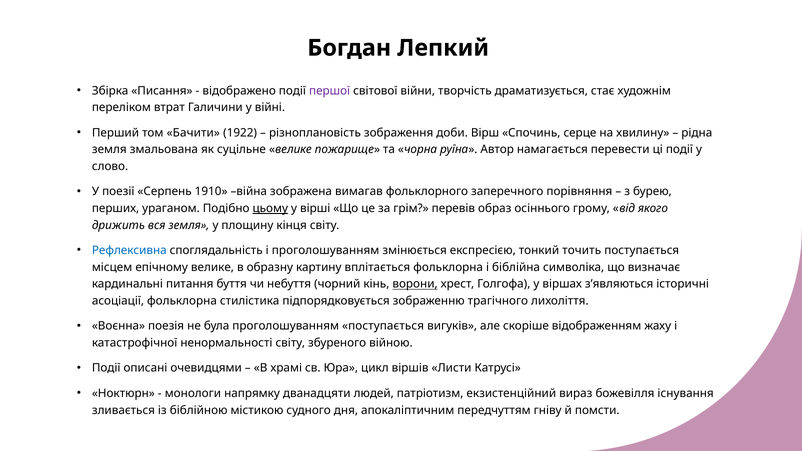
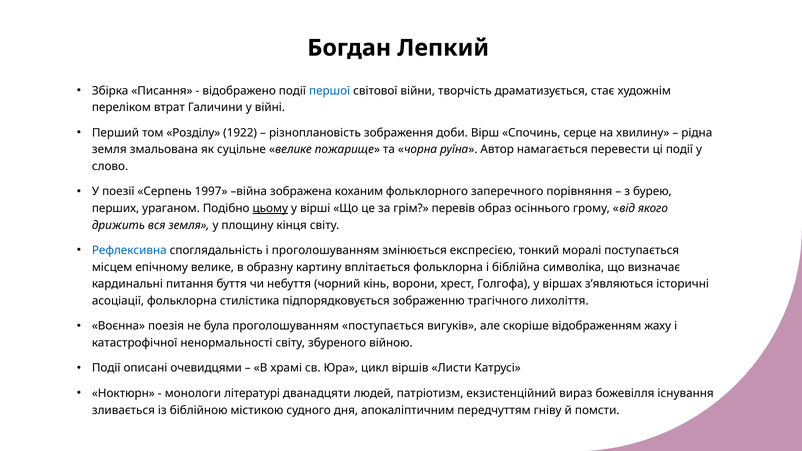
першої colour: purple -> blue
Бачити: Бачити -> Розділу
1910: 1910 -> 1997
вимагав: вимагав -> коханим
точить: точить -> моралі
ворони underline: present -> none
напрямку: напрямку -> літературі
